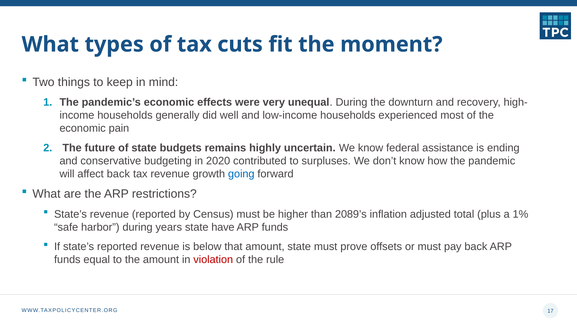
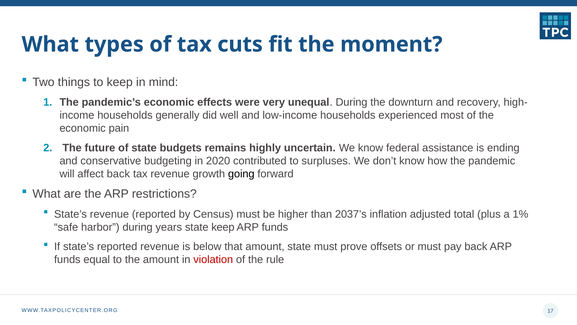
going colour: blue -> black
2089’s: 2089’s -> 2037’s
state have: have -> keep
